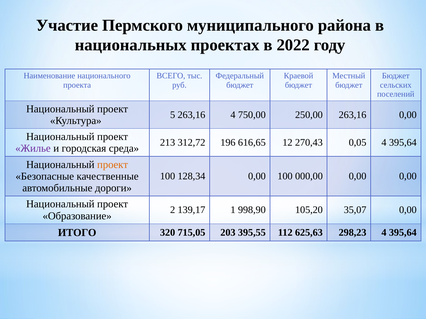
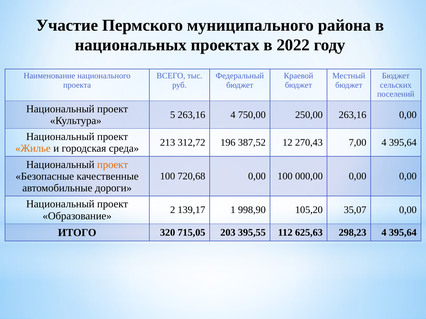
616,65: 616,65 -> 387,52
0,05: 0,05 -> 7,00
Жилье colour: purple -> orange
128,34: 128,34 -> 720,68
